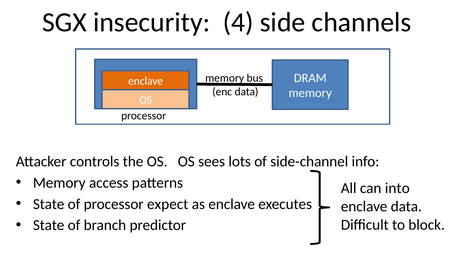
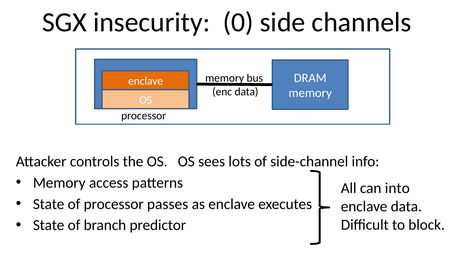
4: 4 -> 0
expect: expect -> passes
